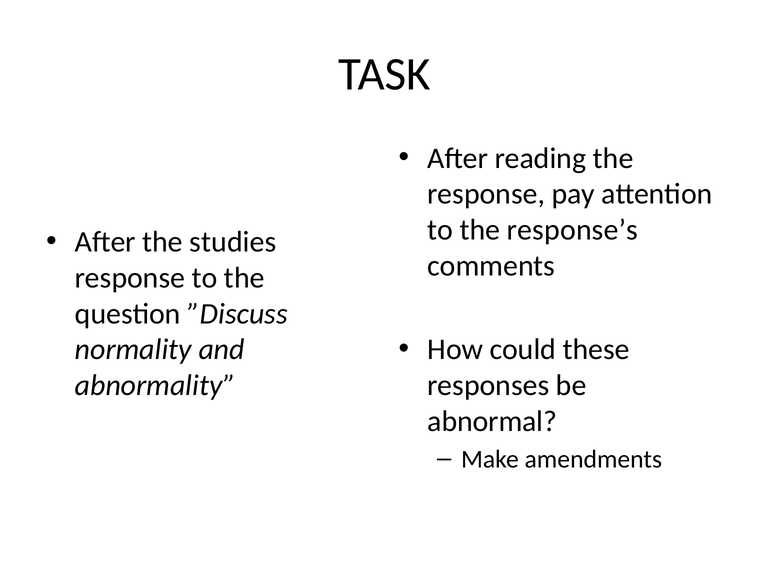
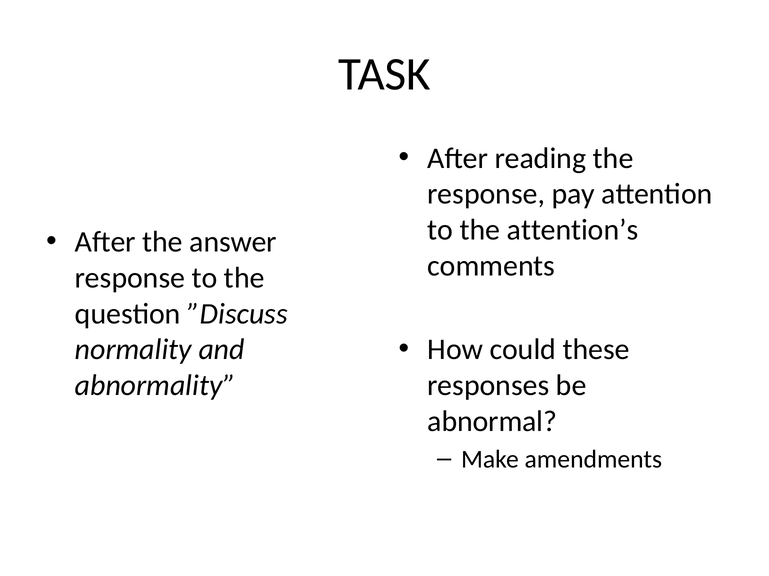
response’s: response’s -> attention’s
studies: studies -> answer
